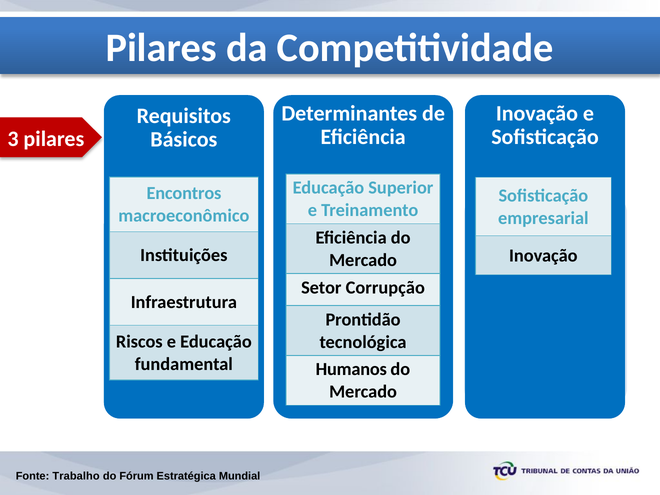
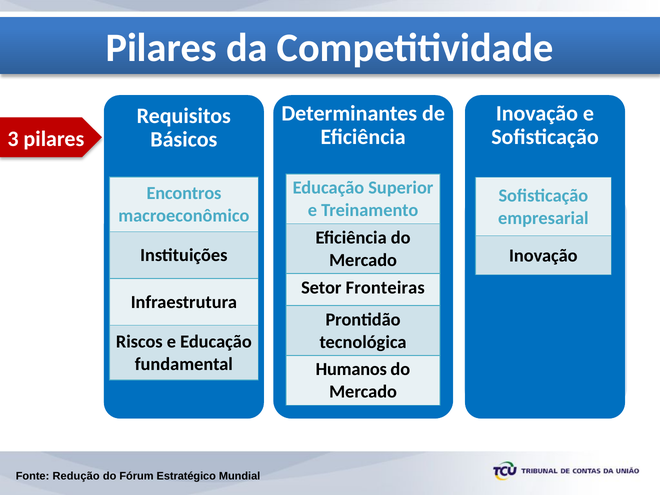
Corrupção: Corrupção -> Fronteiras
Trabalho: Trabalho -> Redução
Estratégica: Estratégica -> Estratégico
